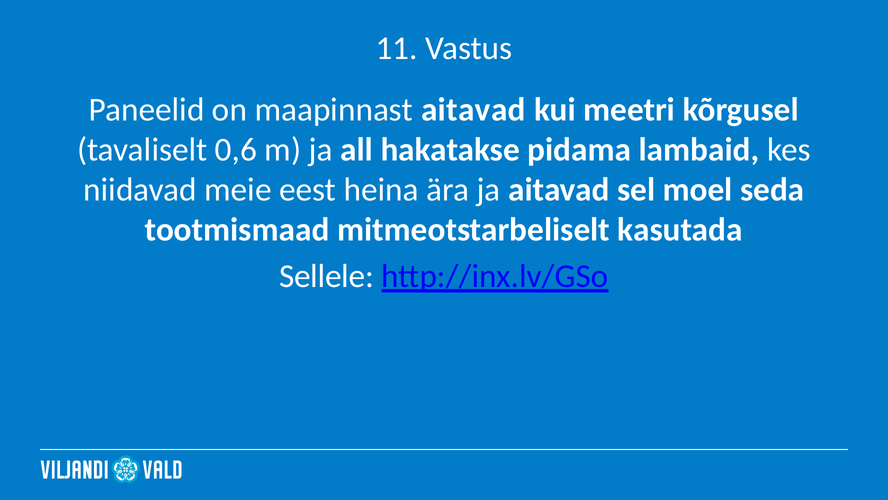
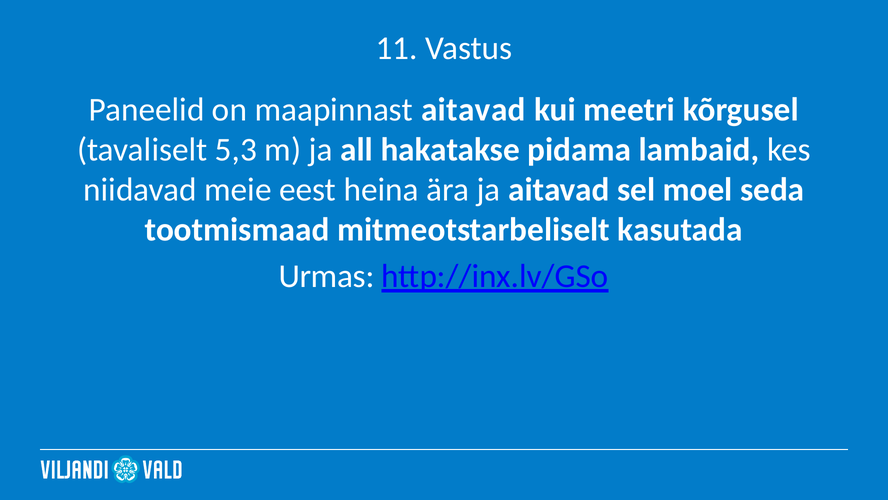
0,6: 0,6 -> 5,3
Sellele: Sellele -> Urmas
